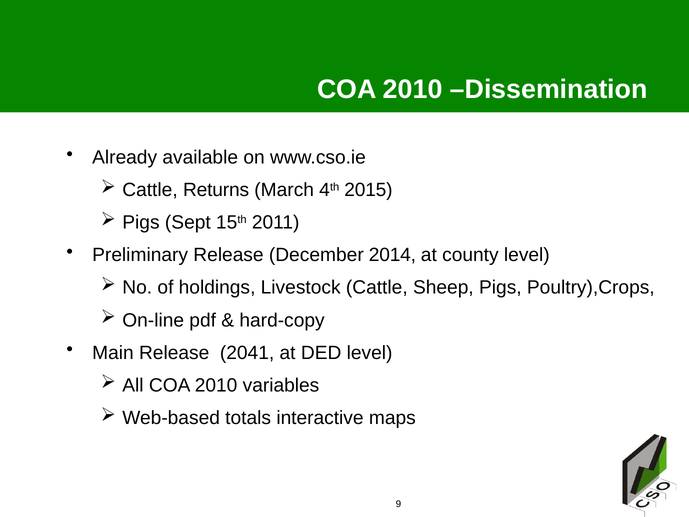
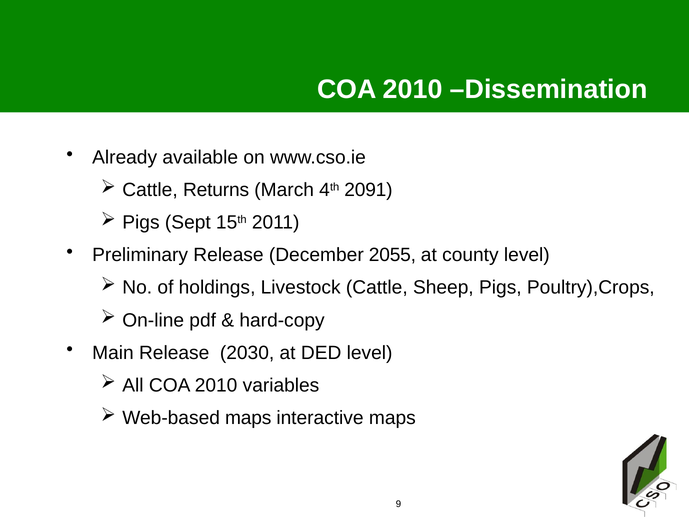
2015: 2015 -> 2091
2014: 2014 -> 2055
2041: 2041 -> 2030
Web-based totals: totals -> maps
